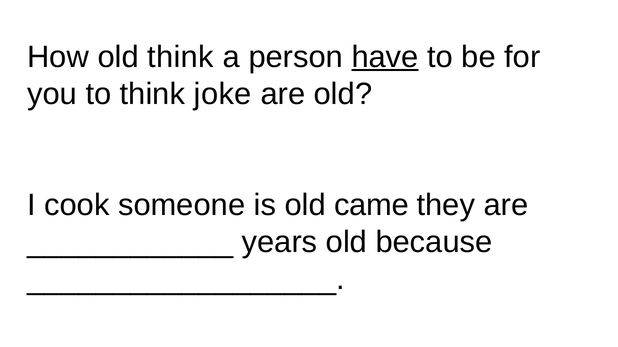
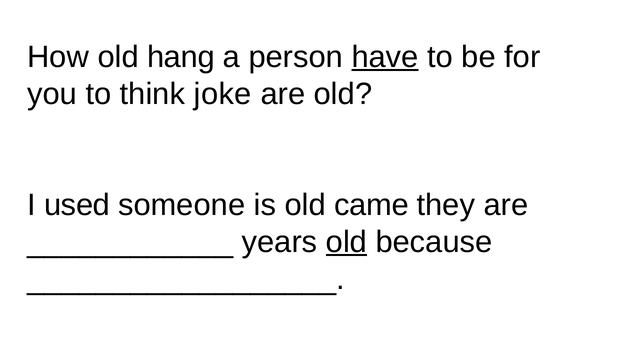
old think: think -> hang
cook: cook -> used
old at (346, 242) underline: none -> present
